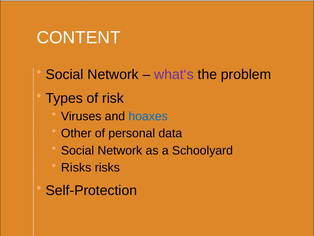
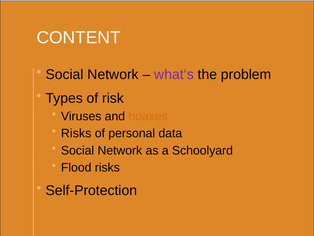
hoaxes colour: blue -> orange
Other at (76, 133): Other -> Risks
Risks at (76, 167): Risks -> Flood
